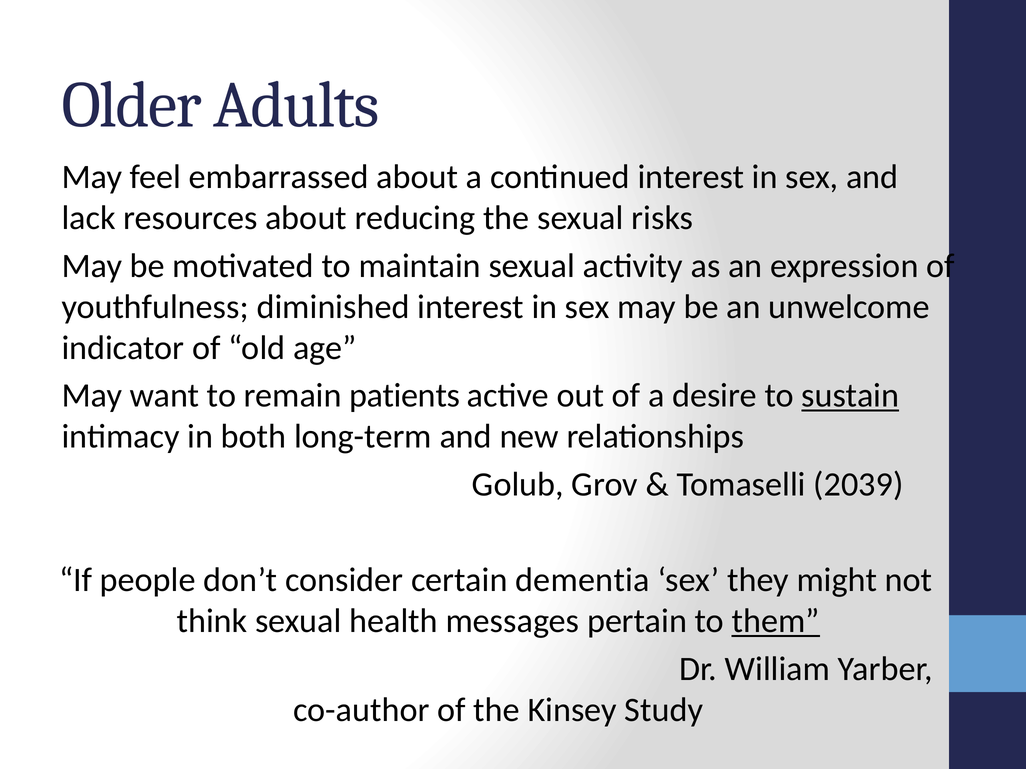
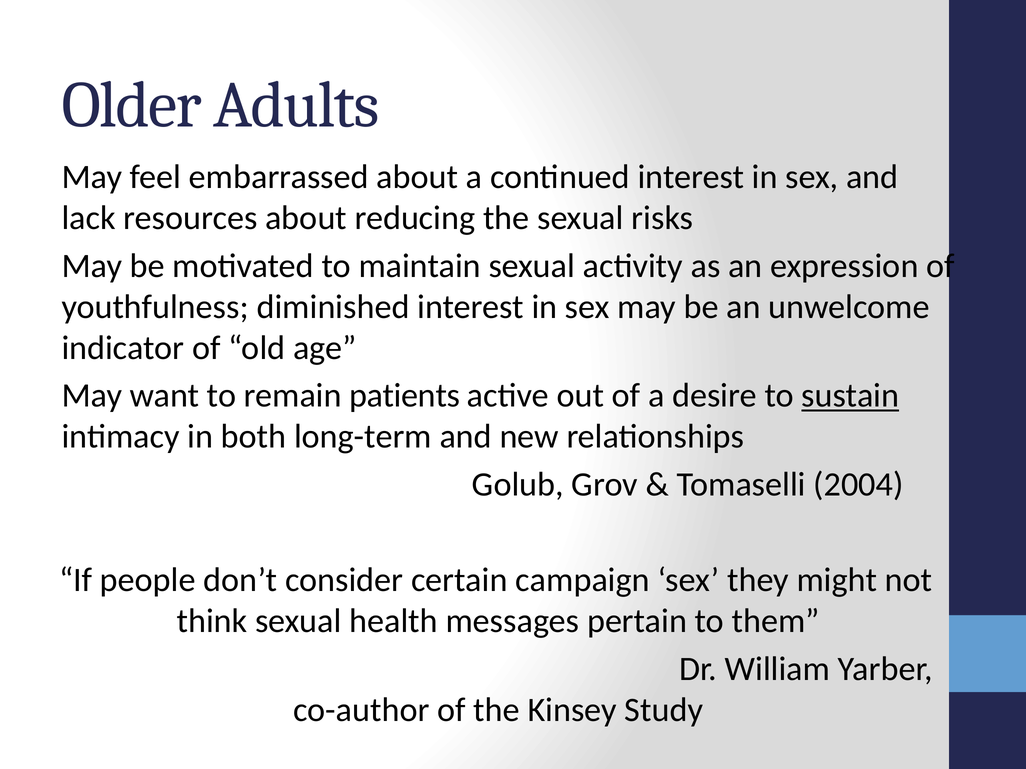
2039: 2039 -> 2004
dementia: dementia -> campaign
them underline: present -> none
